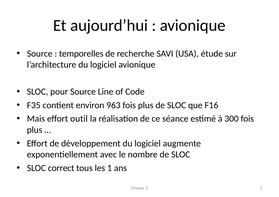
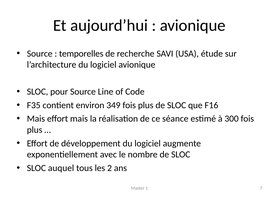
963: 963 -> 349
effort outil: outil -> mais
correct: correct -> auquel
les 1: 1 -> 2
